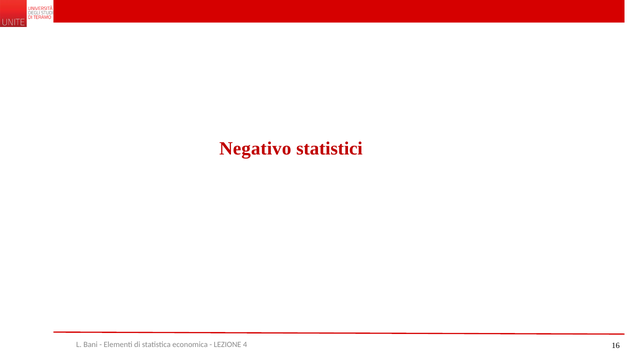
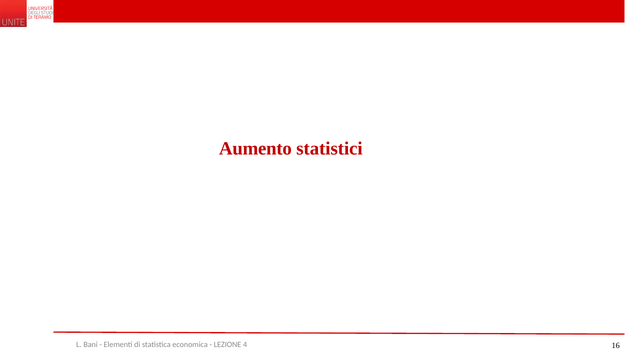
Negativo: Negativo -> Aumento
